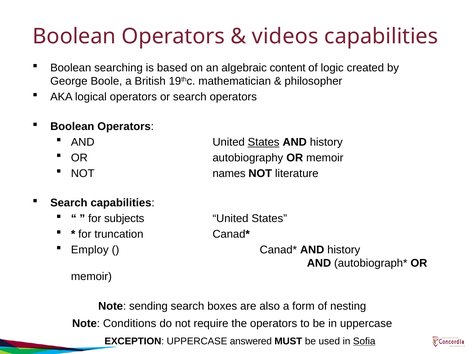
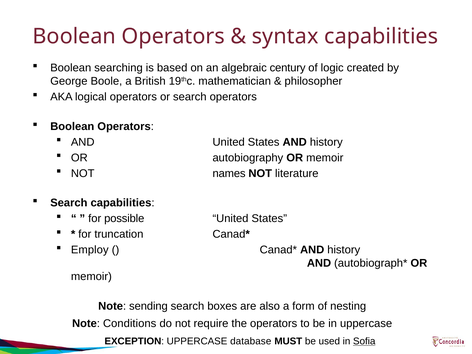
videos: videos -> syntax
content: content -> century
States at (264, 142) underline: present -> none
subjects: subjects -> possible
answered: answered -> database
